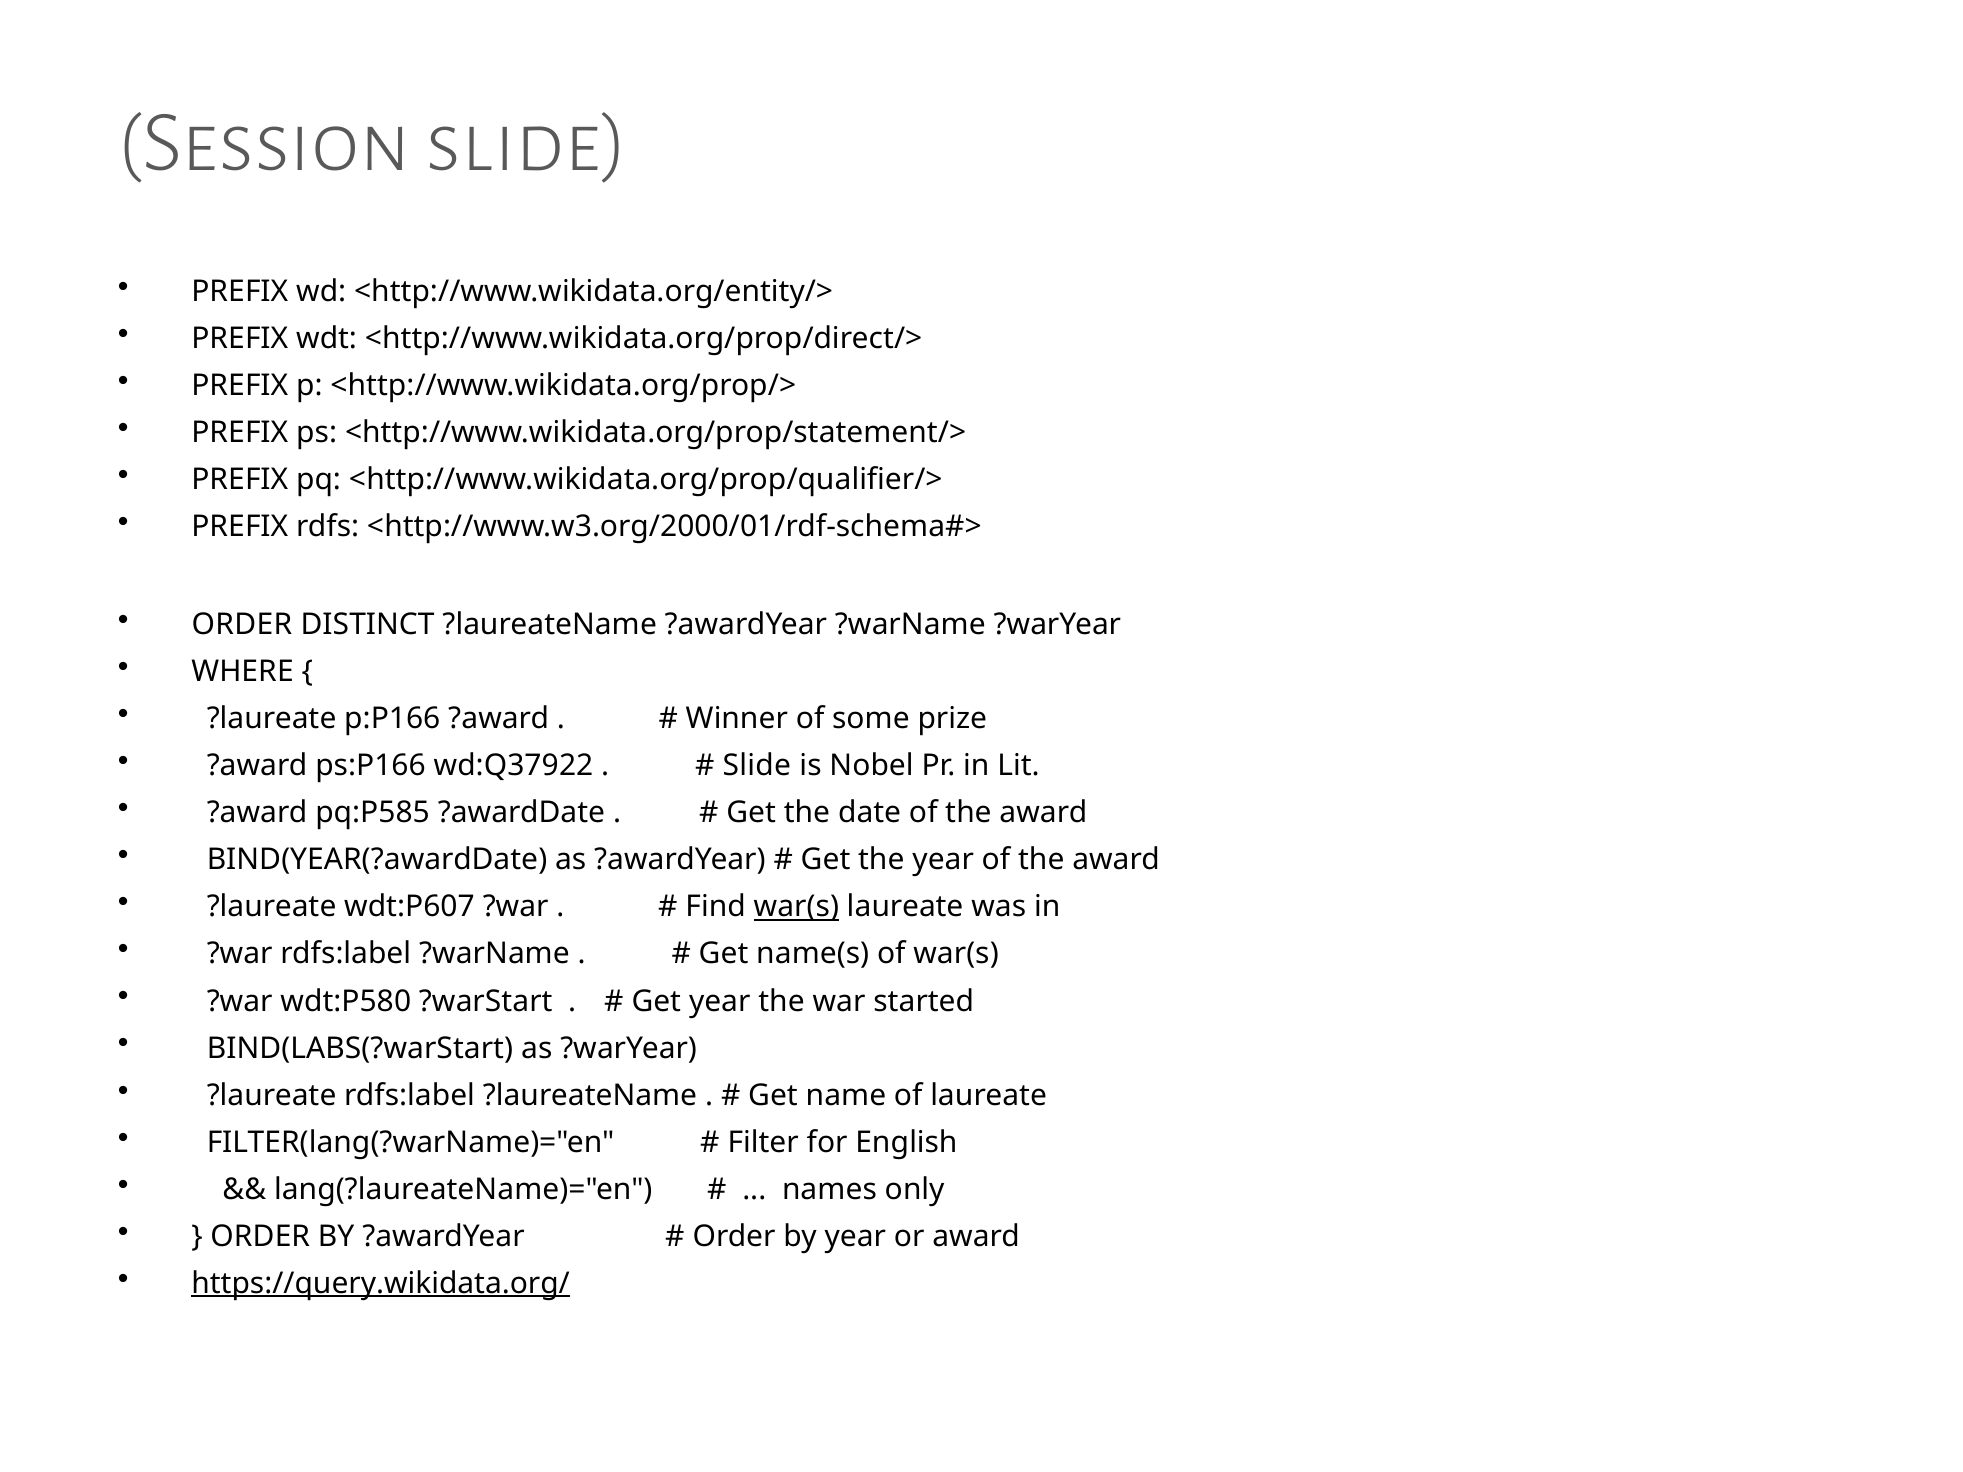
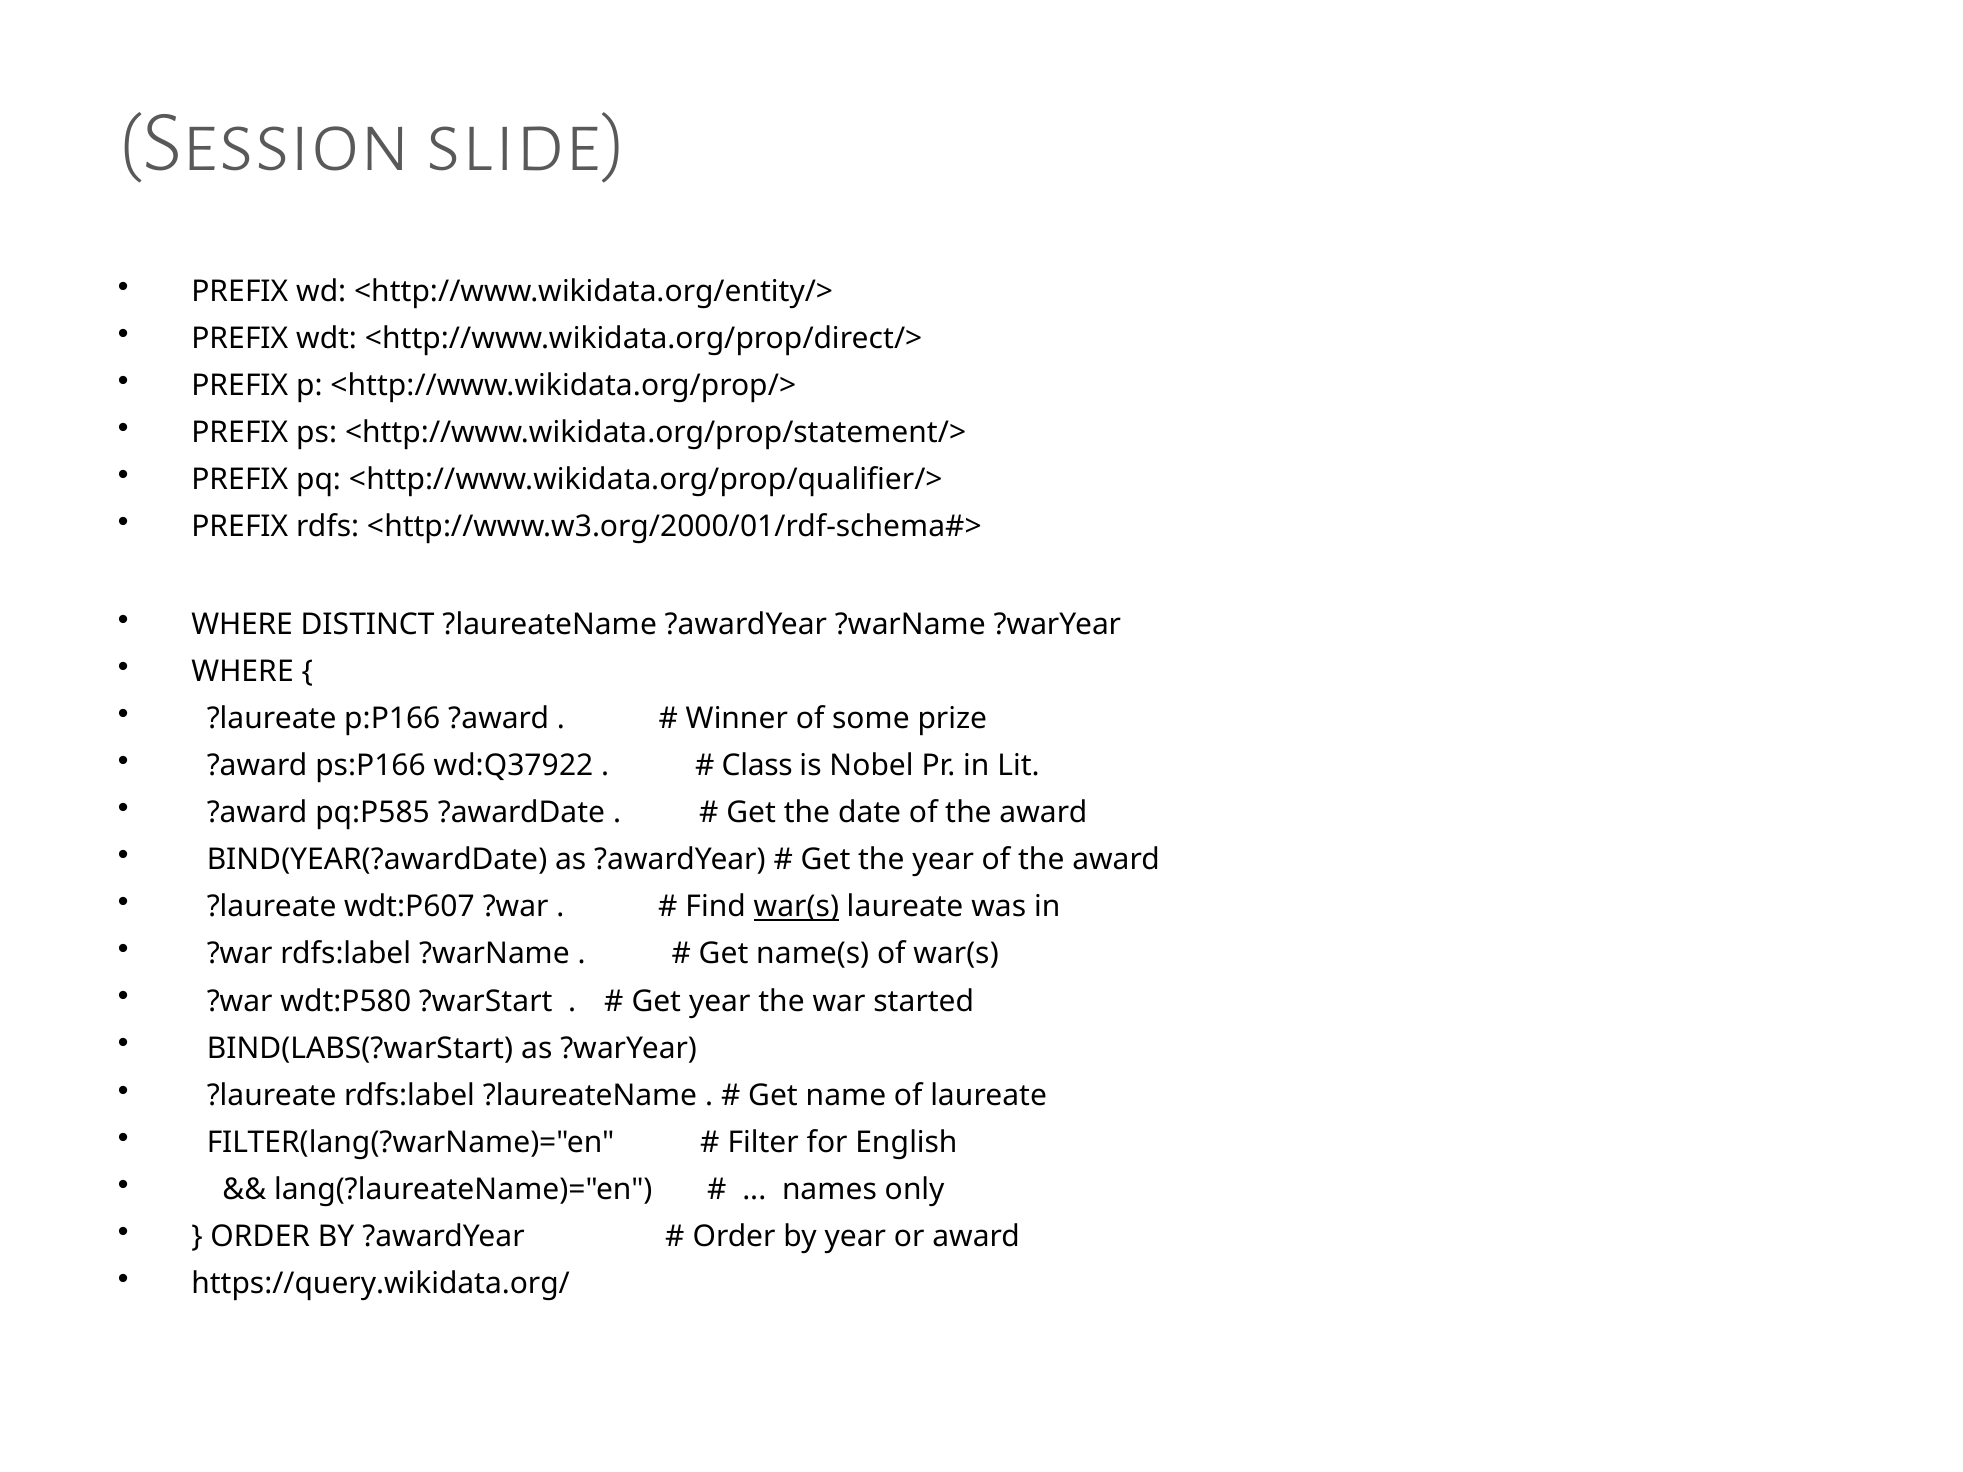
ORDER at (242, 625): ORDER -> WHERE
Slide at (757, 766): Slide -> Class
https://query.wikidata.org/ underline: present -> none
